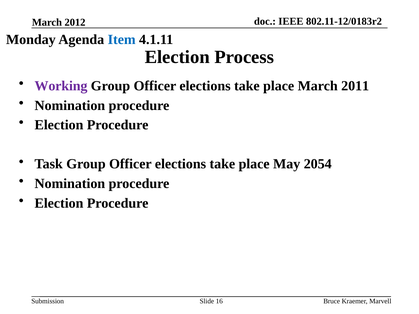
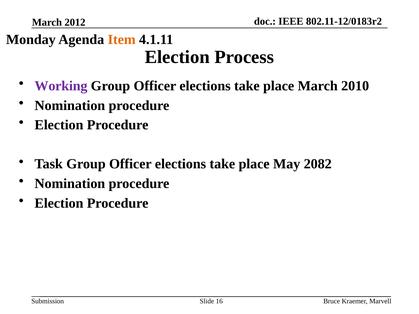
Item colour: blue -> orange
2011: 2011 -> 2010
2054: 2054 -> 2082
